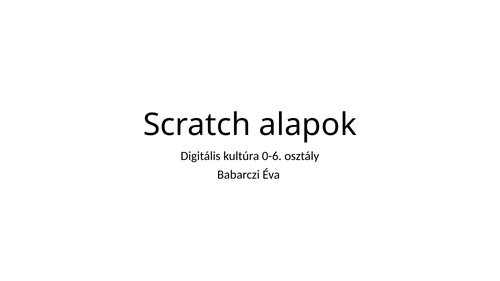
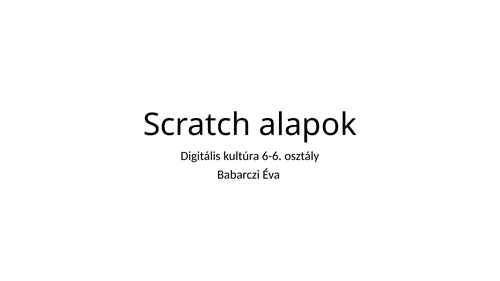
0-6: 0-6 -> 6-6
